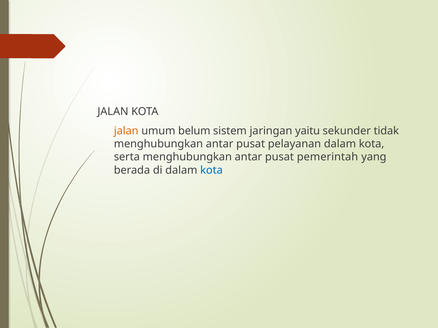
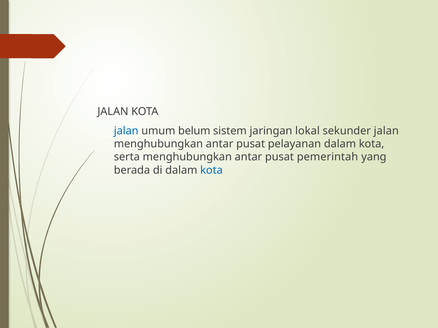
jalan at (126, 131) colour: orange -> blue
yaitu: yaitu -> lokal
sekunder tidak: tidak -> jalan
